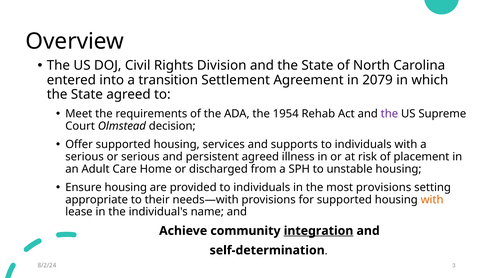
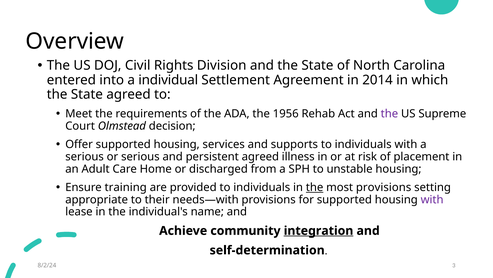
transition: transition -> individual
2079: 2079 -> 2014
1954: 1954 -> 1956
Ensure housing: housing -> training
the at (315, 187) underline: none -> present
with at (432, 199) colour: orange -> purple
